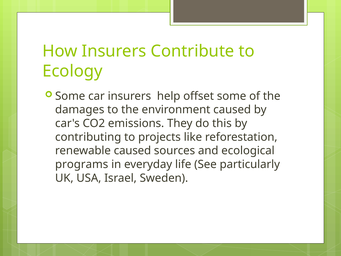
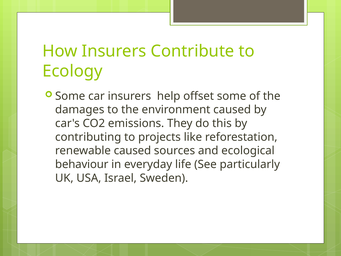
programs: programs -> behaviour
